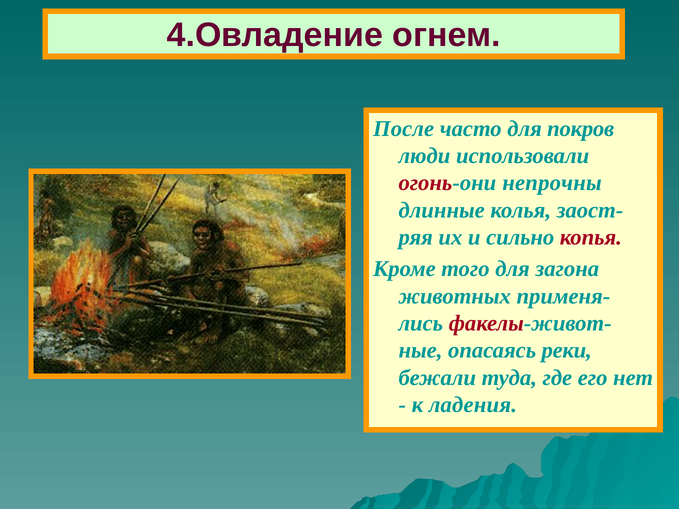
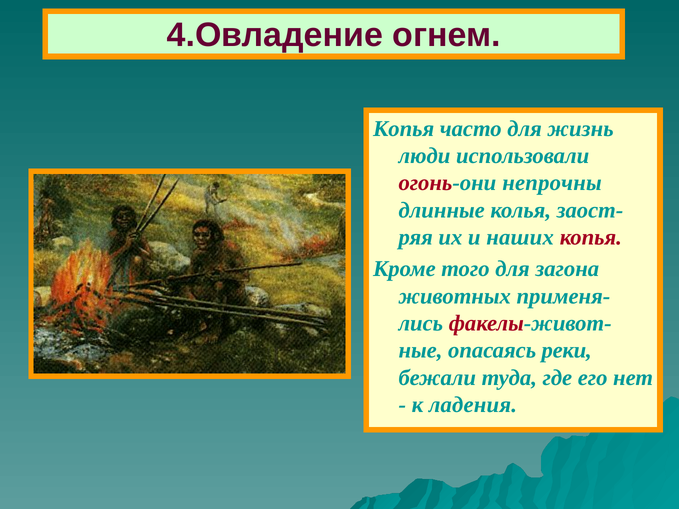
После at (404, 129): После -> Копья
покров: покров -> жизнь
сильно: сильно -> наших
